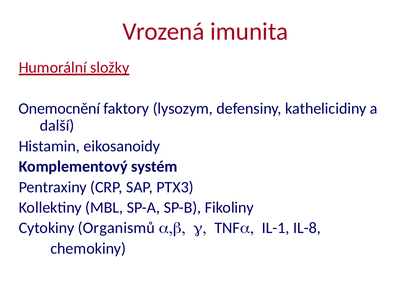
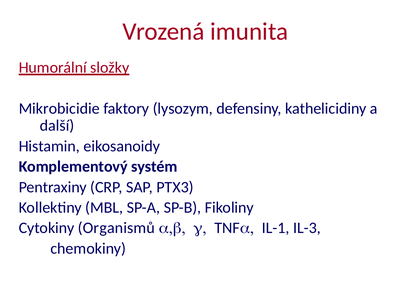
Onemocnění: Onemocnění -> Mikrobicidie
IL-8: IL-8 -> IL-3
